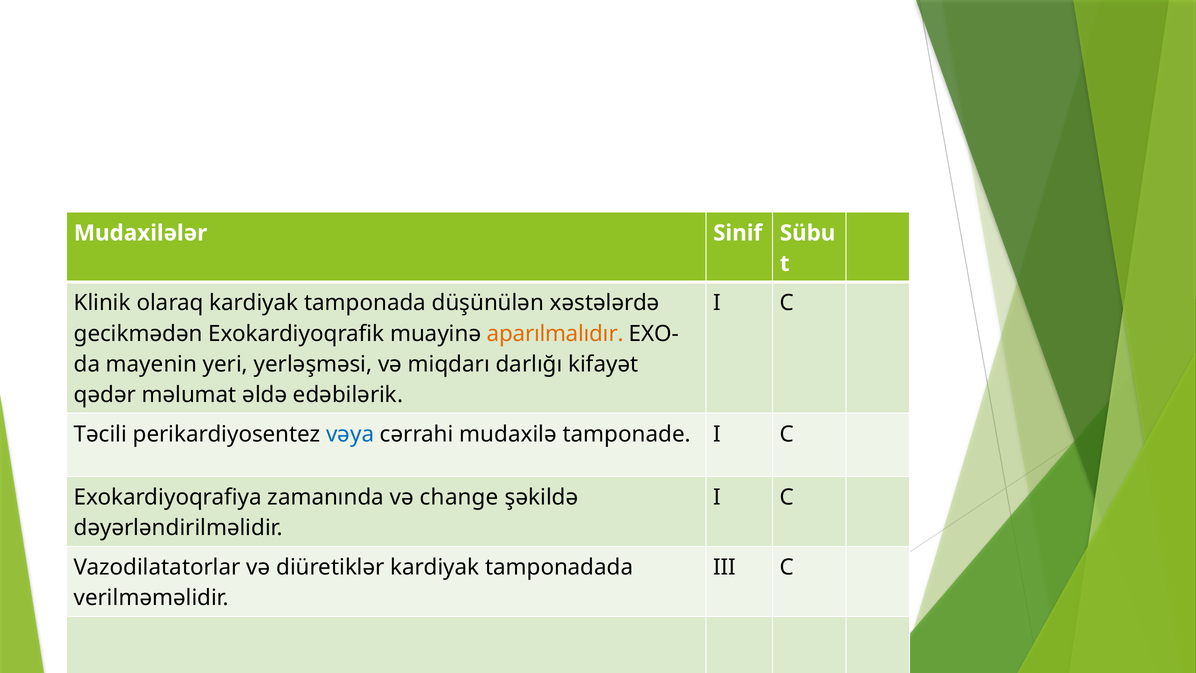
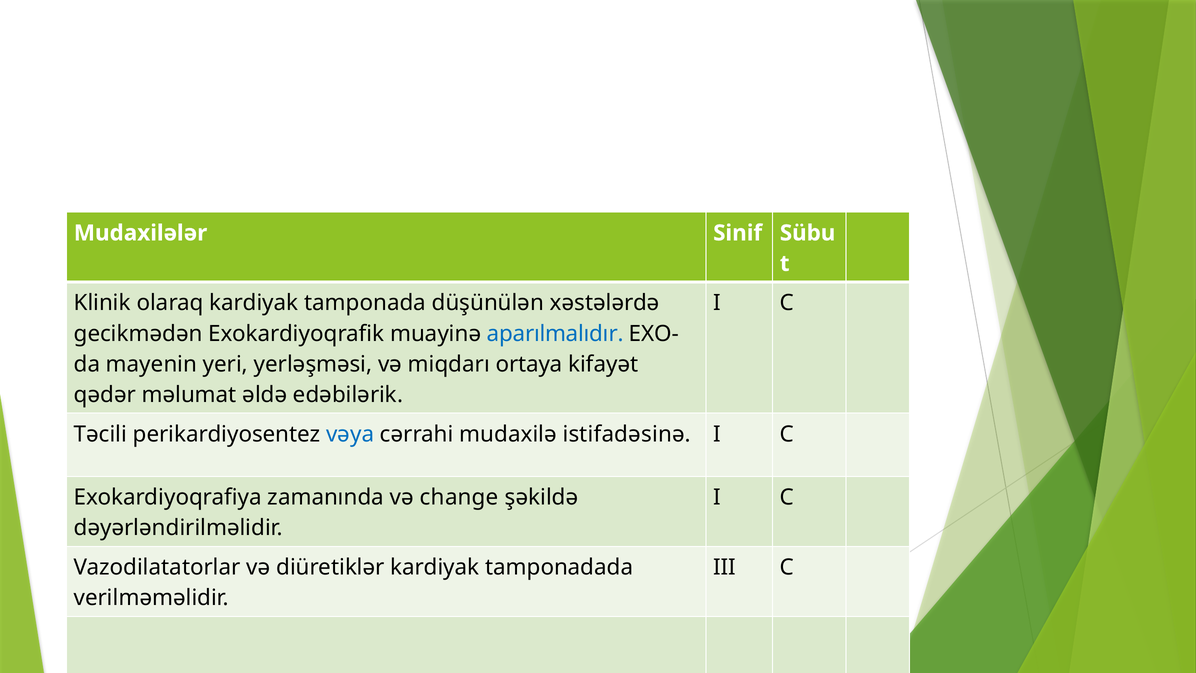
aparılmalıdır colour: orange -> blue
darlığı: darlığı -> ortaya
tamponade: tamponade -> istifadəsinə
